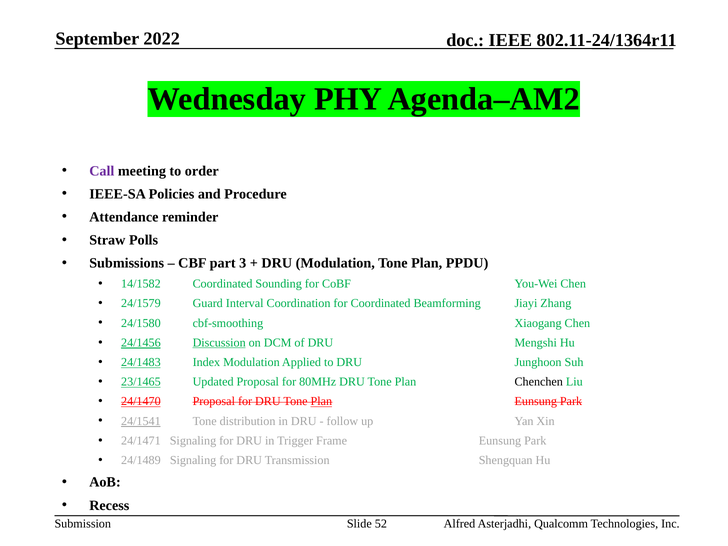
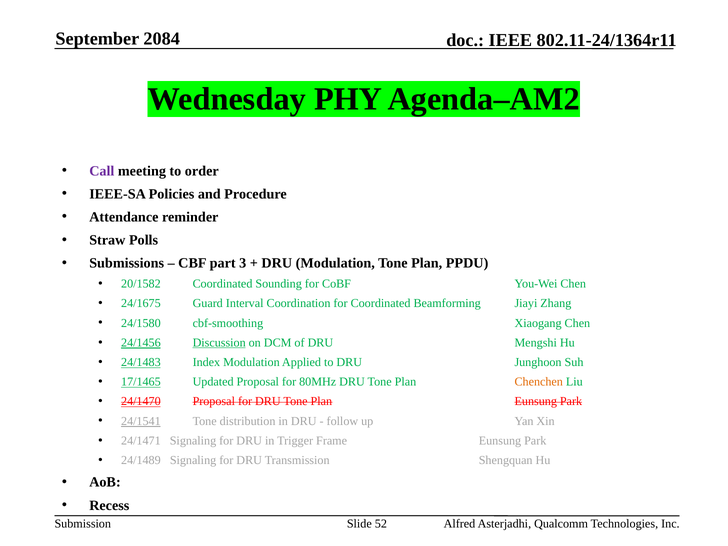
2022: 2022 -> 2084
14/1582: 14/1582 -> 20/1582
24/1579: 24/1579 -> 24/1675
23/1465: 23/1465 -> 17/1465
Chenchen colour: black -> orange
Plan at (321, 401) underline: present -> none
